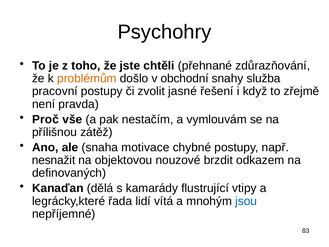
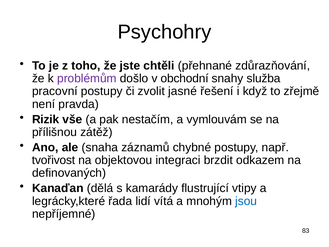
problémům colour: orange -> purple
Proč: Proč -> Rizik
motivace: motivace -> záznamů
nesnažit: nesnažit -> tvořivost
nouzové: nouzové -> integraci
